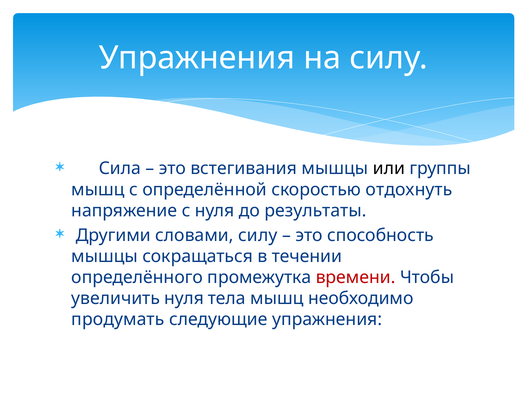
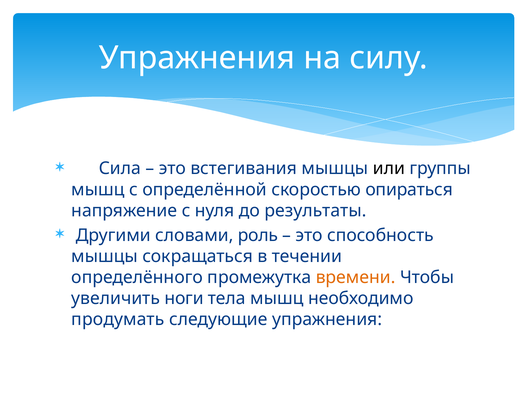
отдохнуть: отдохнуть -> опираться
словами силу: силу -> роль
времени colour: red -> orange
увеличить нуля: нуля -> ноги
